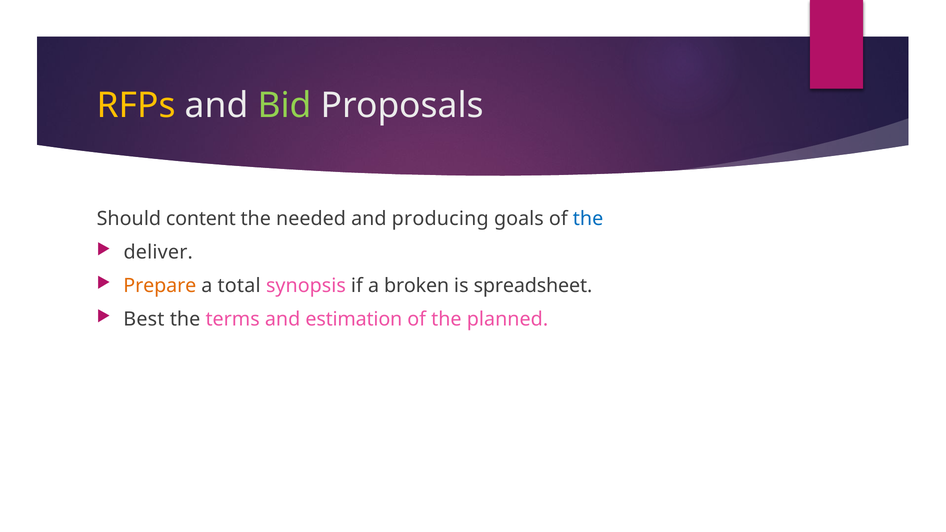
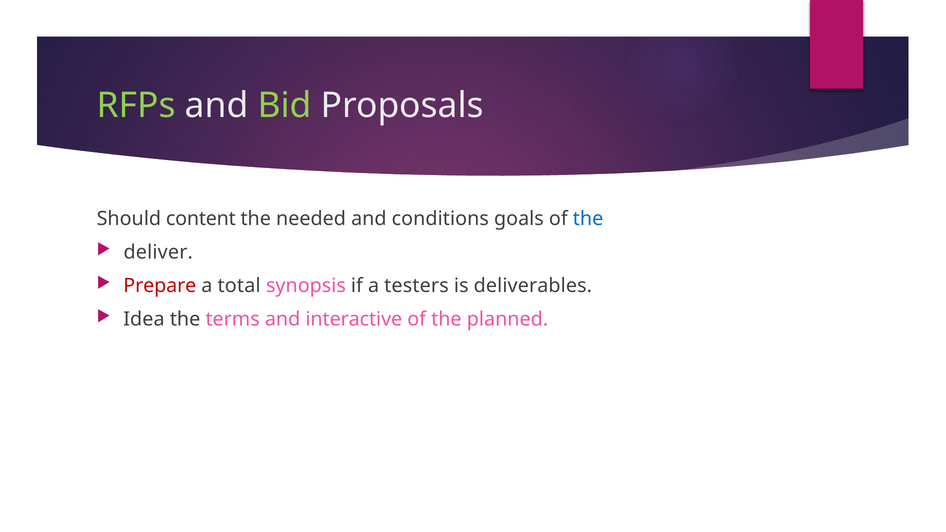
RFPs colour: yellow -> light green
producing: producing -> conditions
Prepare colour: orange -> red
broken: broken -> testers
spreadsheet: spreadsheet -> deliverables
Best: Best -> Idea
estimation: estimation -> interactive
